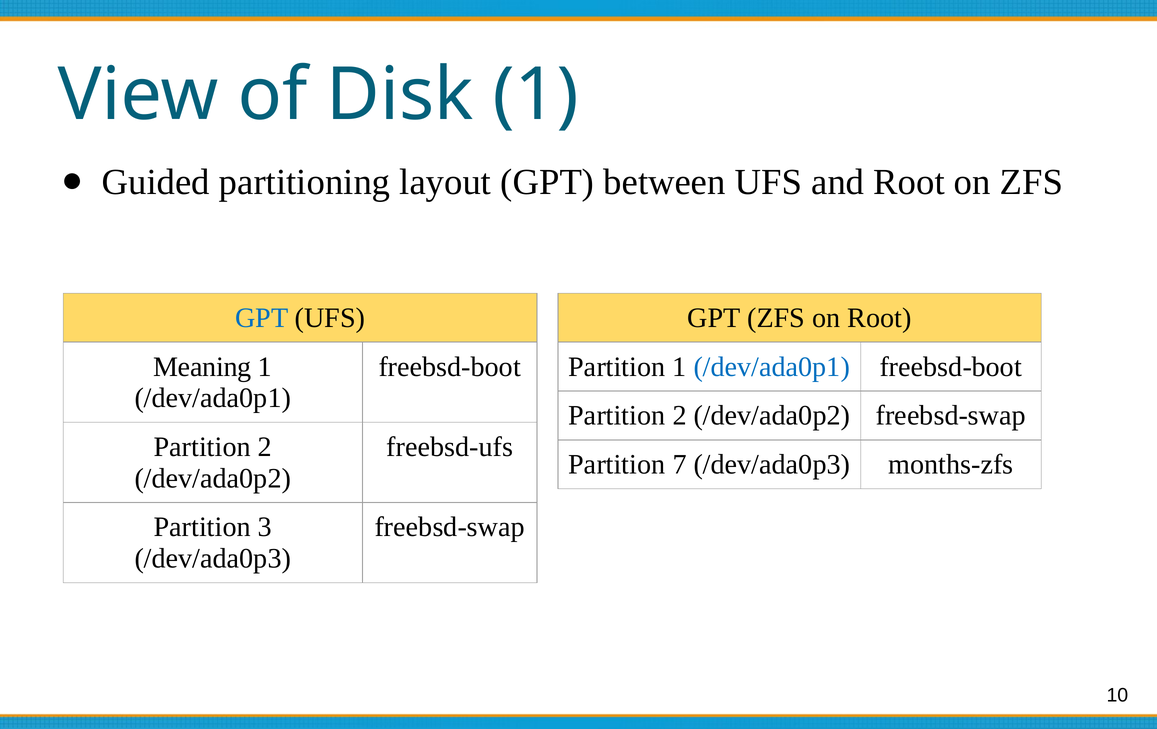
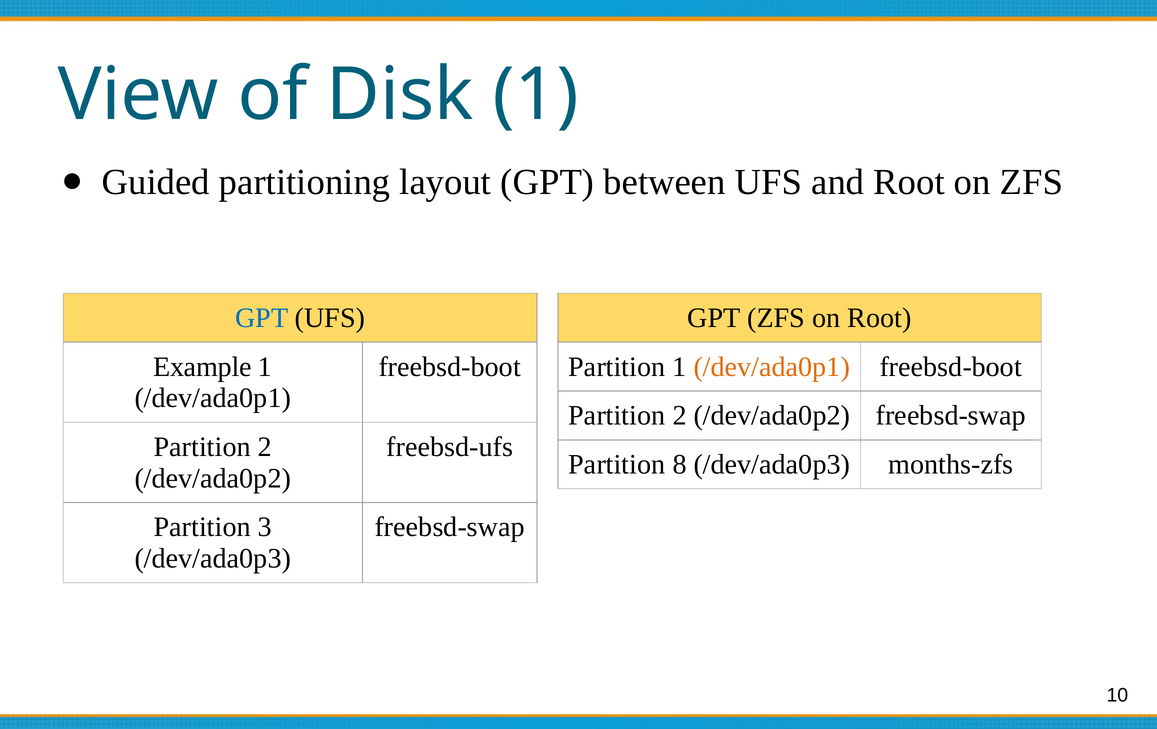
Meaning: Meaning -> Example
/dev/ada0p1 at (772, 367) colour: blue -> orange
7: 7 -> 8
